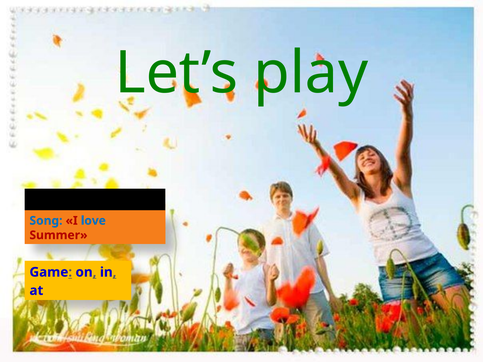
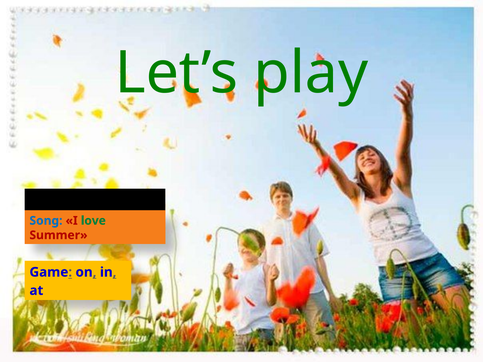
love colour: blue -> green
